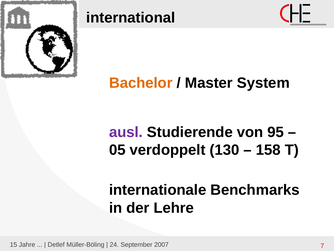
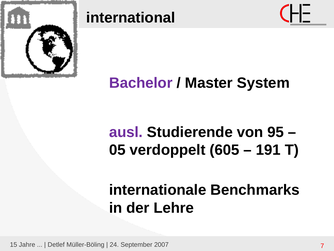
Bachelor colour: orange -> purple
130: 130 -> 605
158: 158 -> 191
